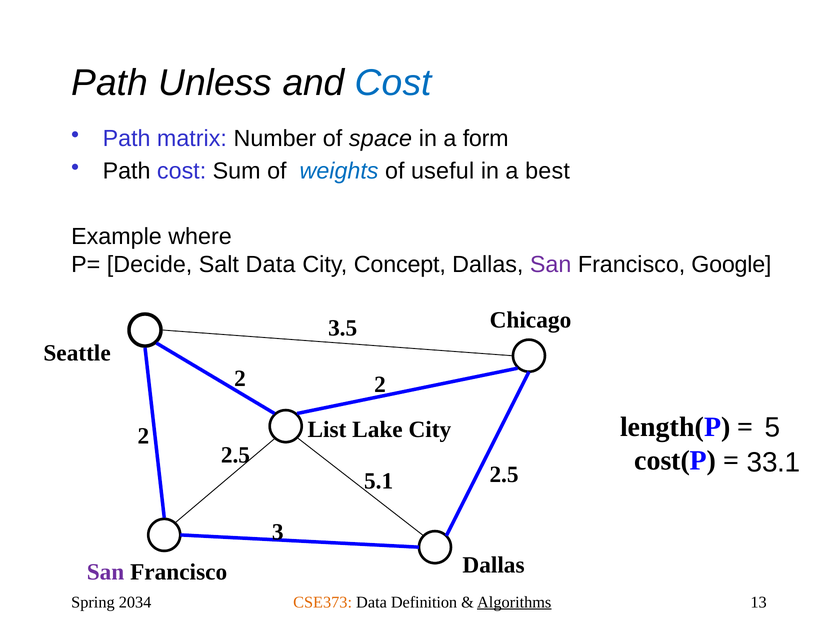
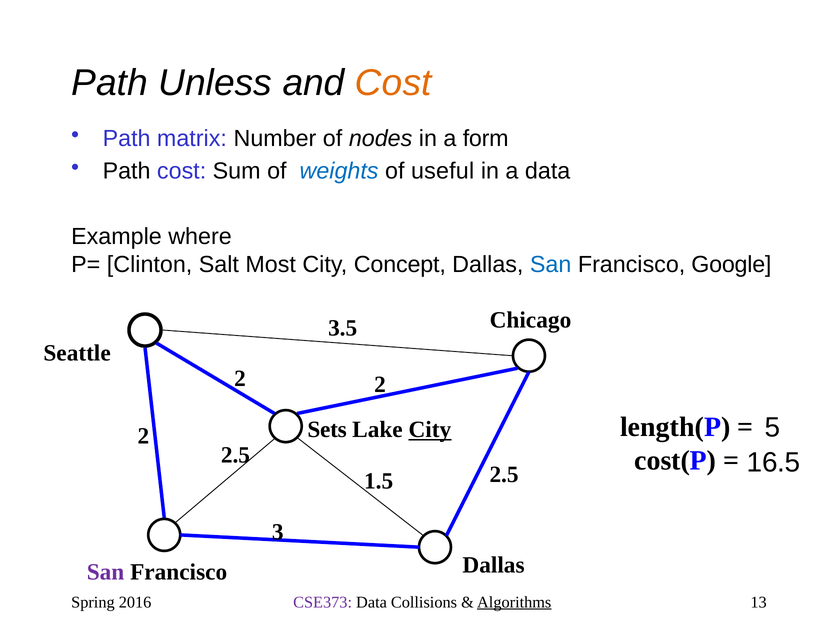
Cost at (393, 83) colour: blue -> orange
space: space -> nodes
a best: best -> data
Decide: Decide -> Clinton
Salt Data: Data -> Most
San at (551, 264) colour: purple -> blue
List: List -> Sets
City at (430, 429) underline: none -> present
33.1: 33.1 -> 16.5
5.1: 5.1 -> 1.5
2034: 2034 -> 2016
CSE373 colour: orange -> purple
Definition: Definition -> Collisions
